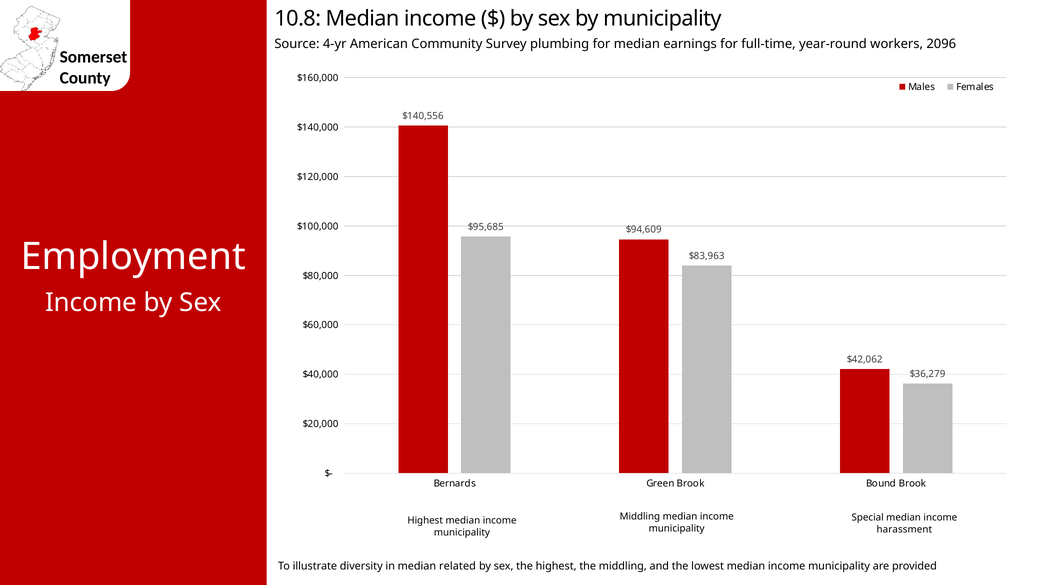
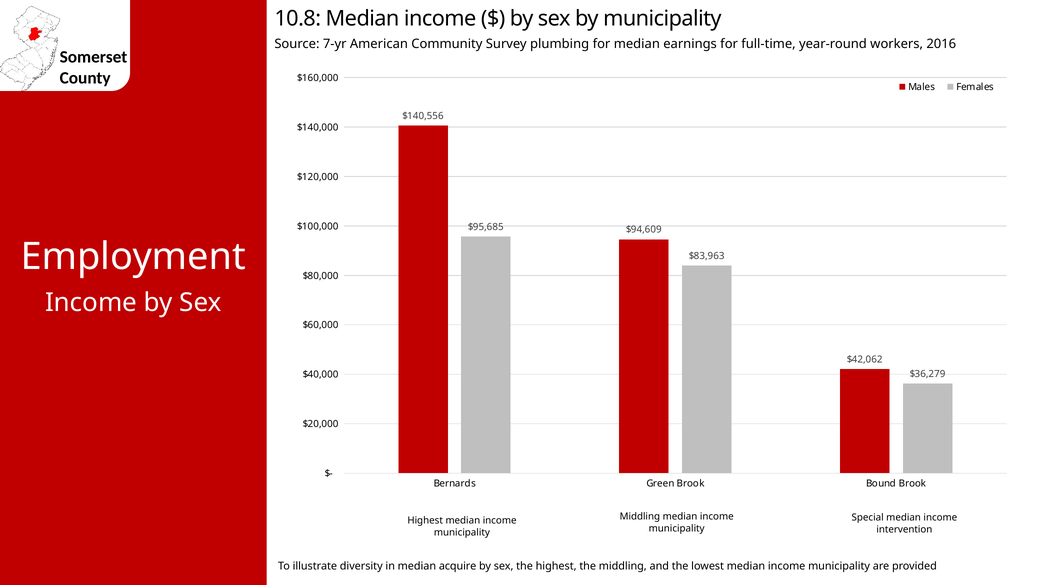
4-yr: 4-yr -> 7-yr
2096: 2096 -> 2016
harassment: harassment -> intervention
related: related -> acquire
